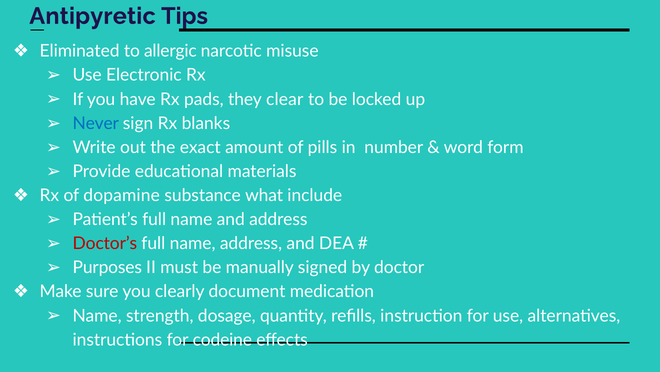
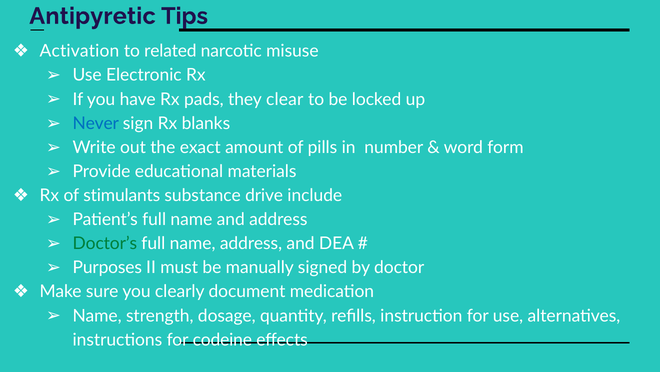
Eliminated: Eliminated -> Activation
allergic: allergic -> related
dopamine: dopamine -> stimulants
what: what -> drive
Doctor’s colour: red -> green
